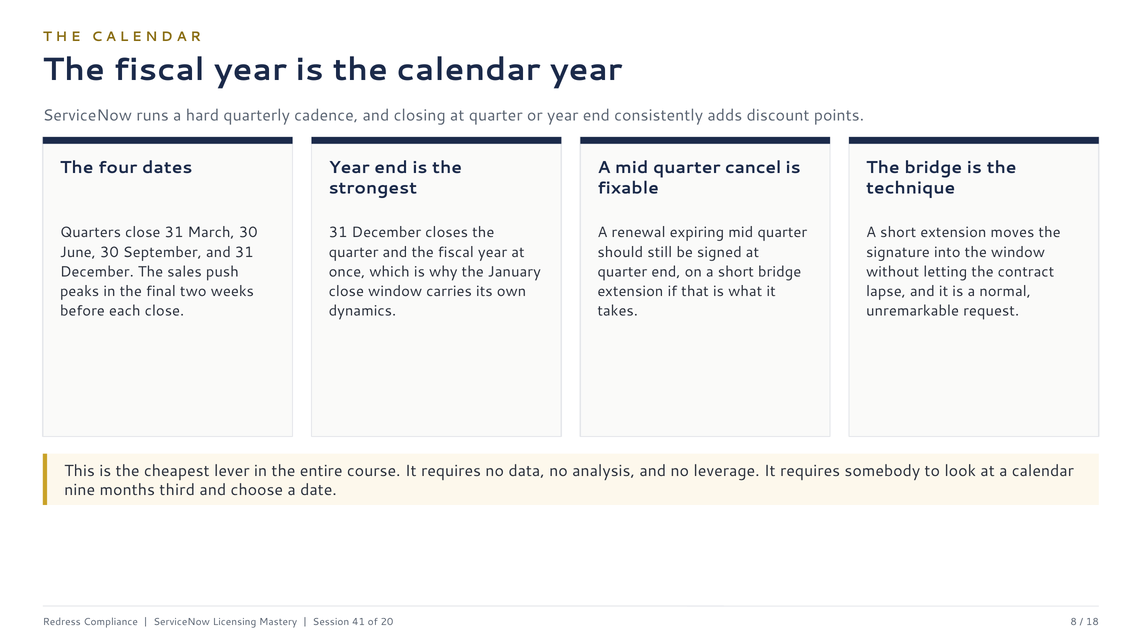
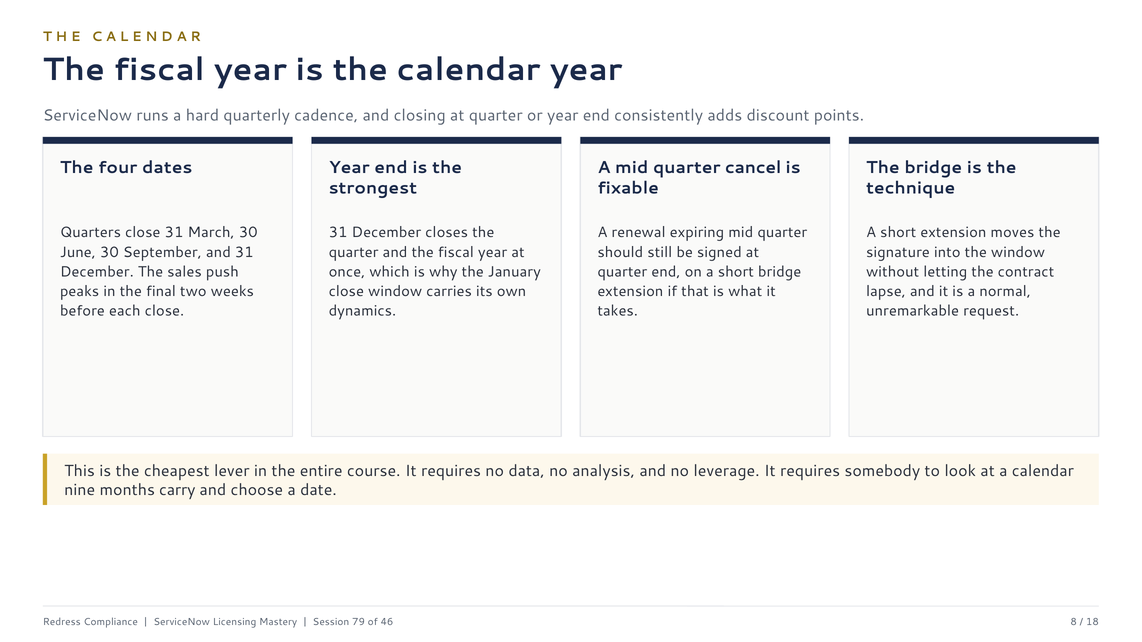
third: third -> carry
41: 41 -> 79
20: 20 -> 46
